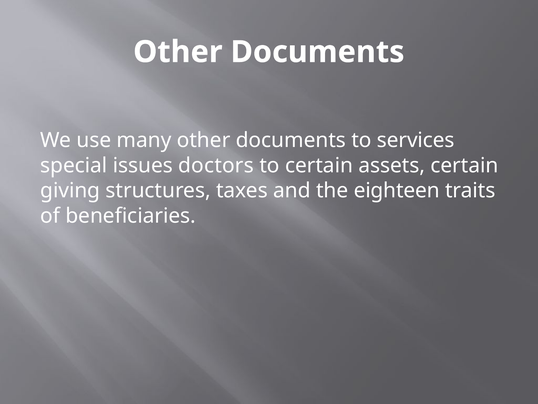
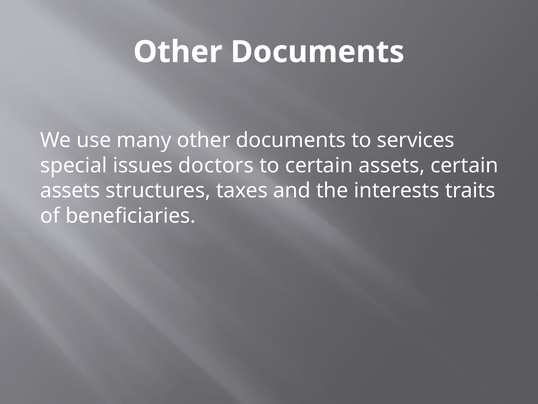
giving at (70, 190): giving -> assets
eighteen: eighteen -> interests
